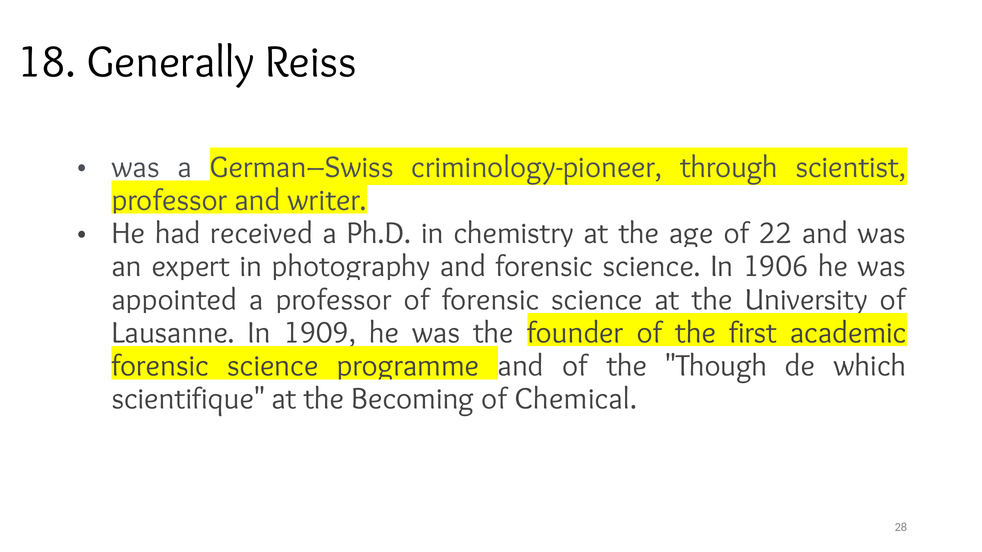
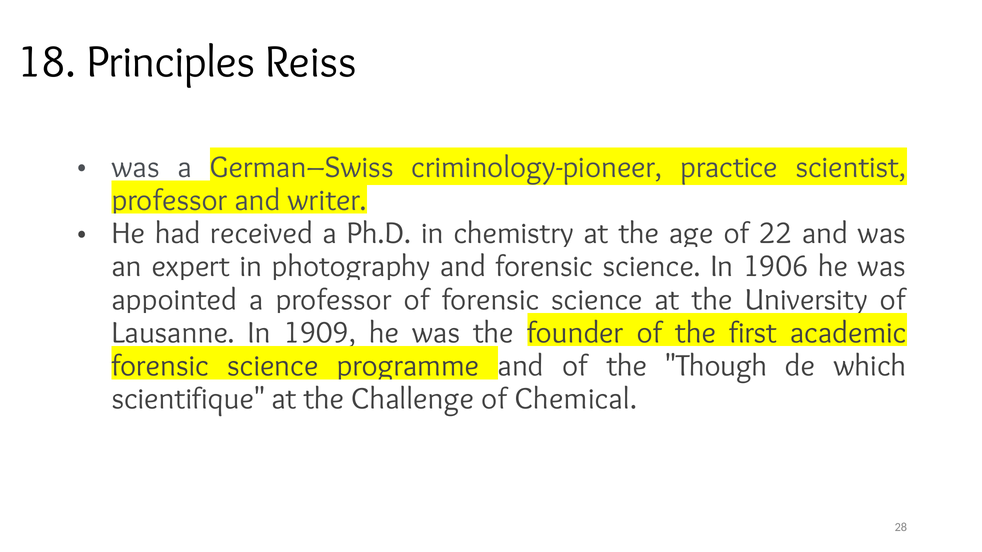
Generally: Generally -> Principles
through: through -> practice
Becoming: Becoming -> Challenge
